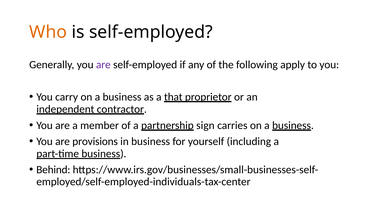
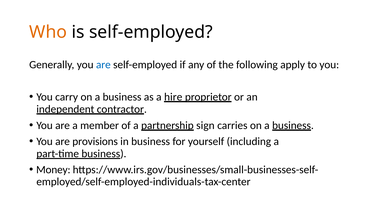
are at (103, 65) colour: purple -> blue
that: that -> hire
Behind: Behind -> Money
